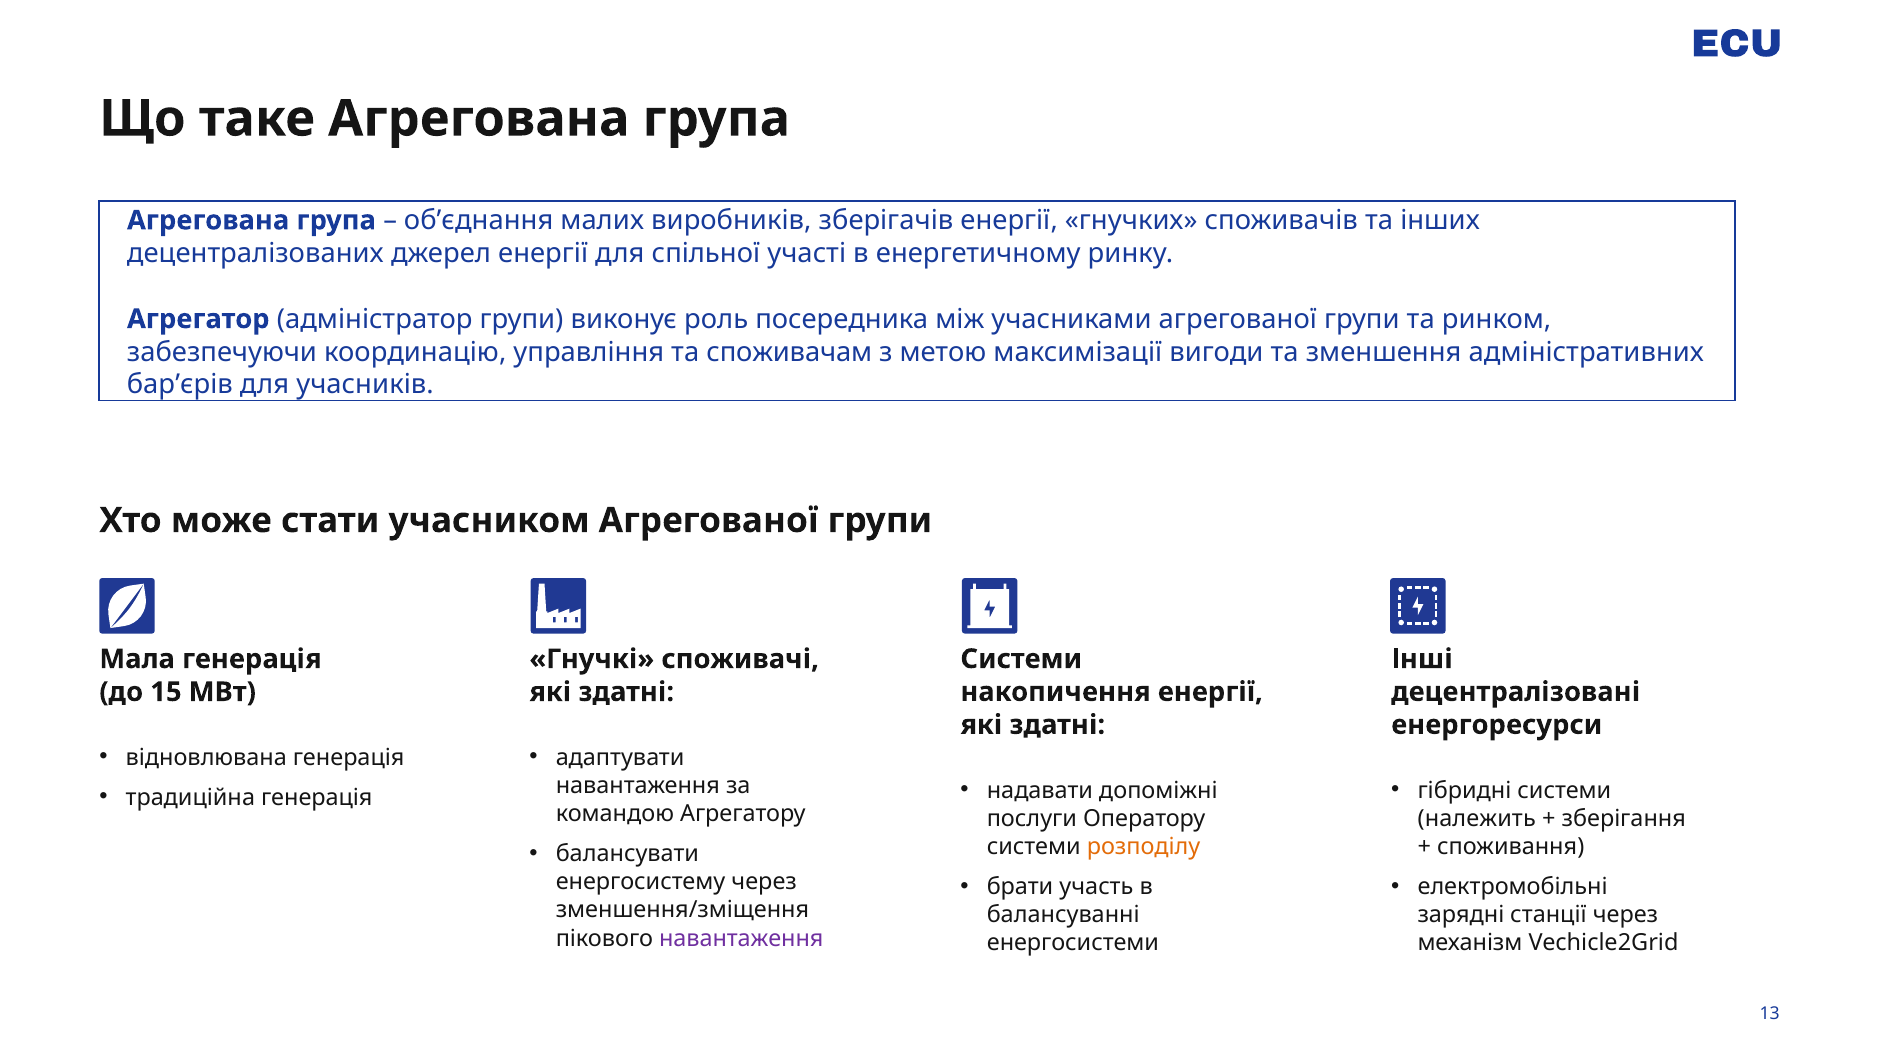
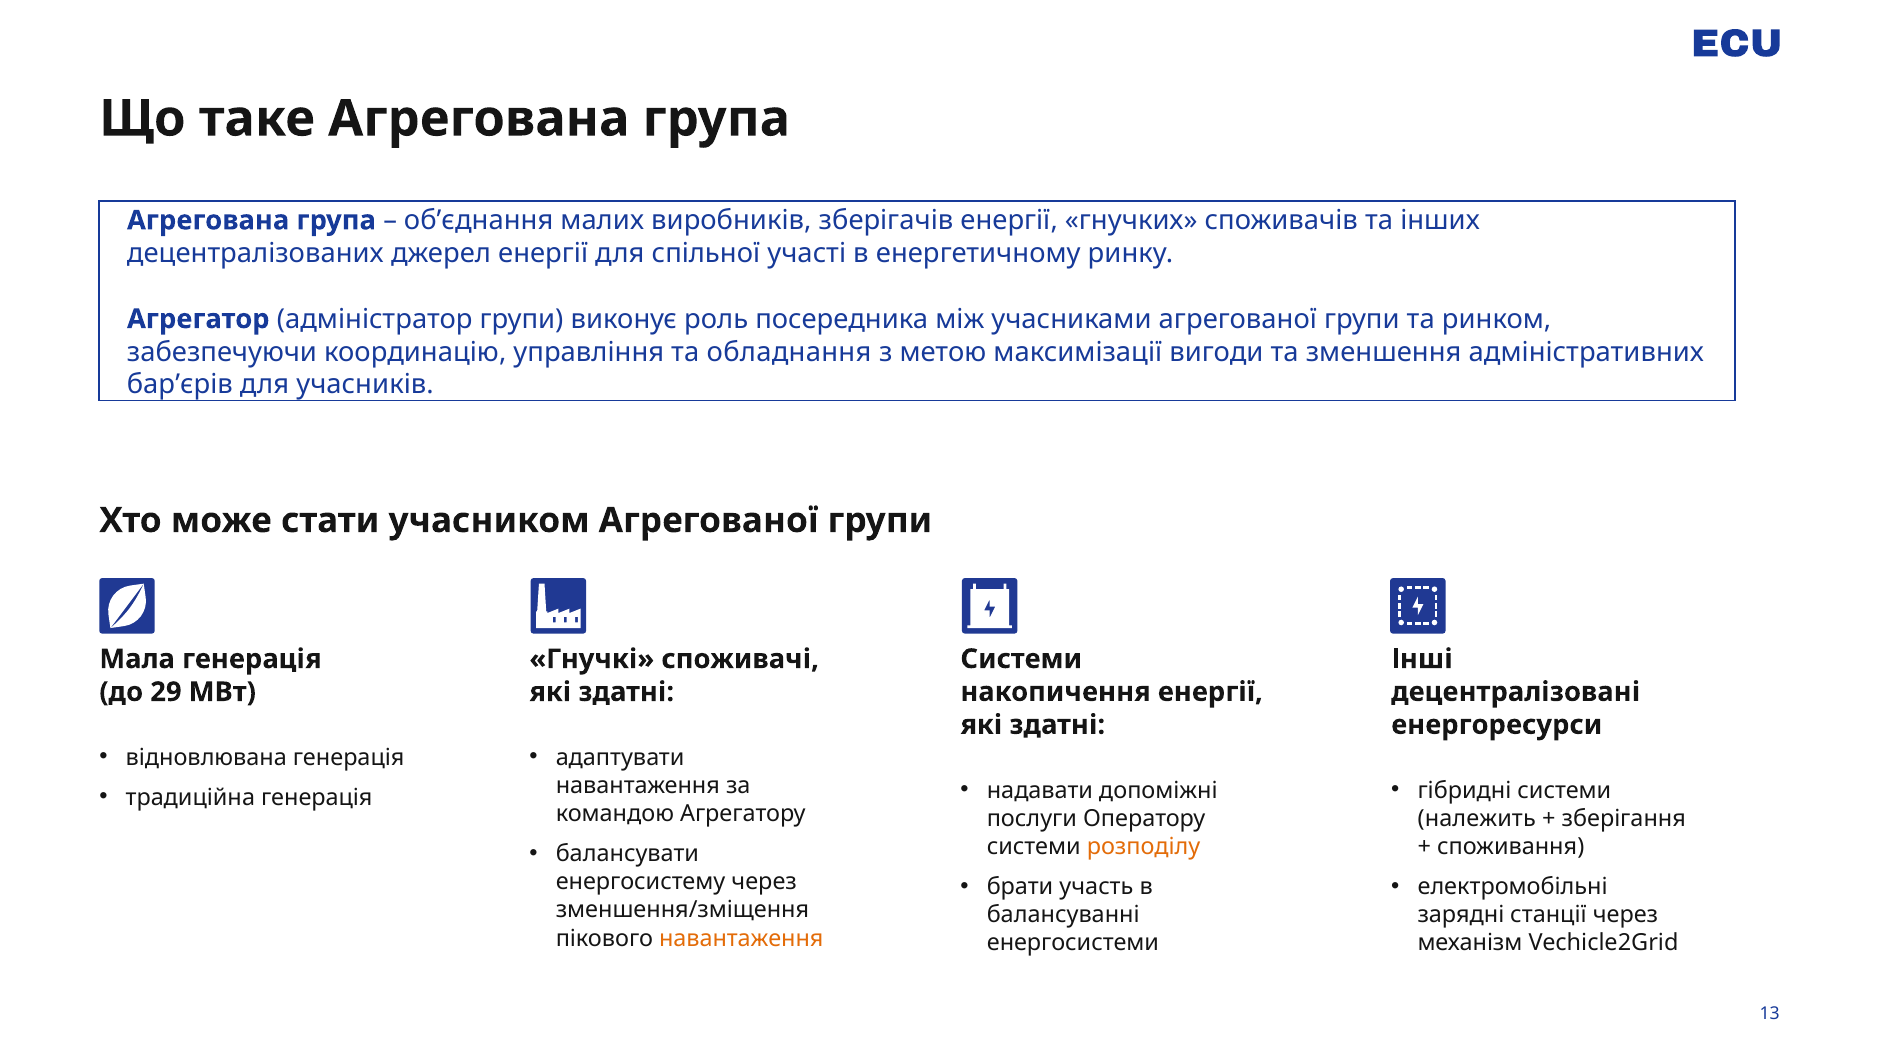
споживачам: споживачам -> обладнання
15: 15 -> 29
навантаження at (741, 938) colour: purple -> orange
